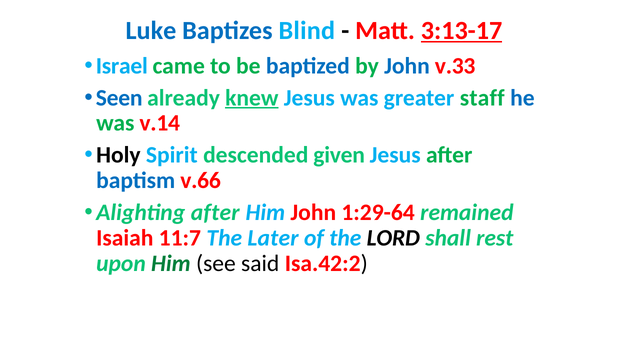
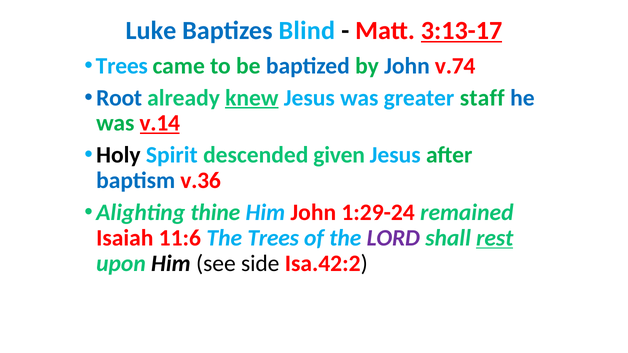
Israel at (122, 66): Israel -> Trees
v.33: v.33 -> v.74
Seen: Seen -> Root
v.14 underline: none -> present
v.66: v.66 -> v.36
Alighting after: after -> thine
1:29-64: 1:29-64 -> 1:29-24
11:7: 11:7 -> 11:6
The Later: Later -> Trees
LORD colour: black -> purple
rest underline: none -> present
Him at (171, 263) colour: green -> black
said: said -> side
